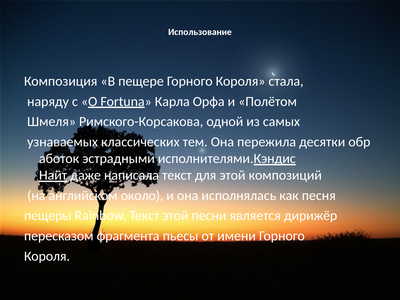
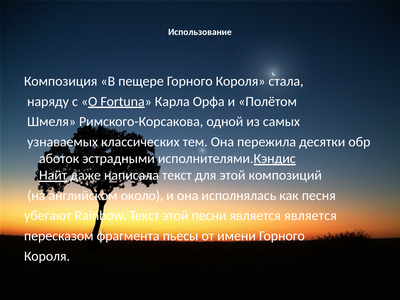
пещеры: пещеры -> убегают
является дирижёр: дирижёр -> является
